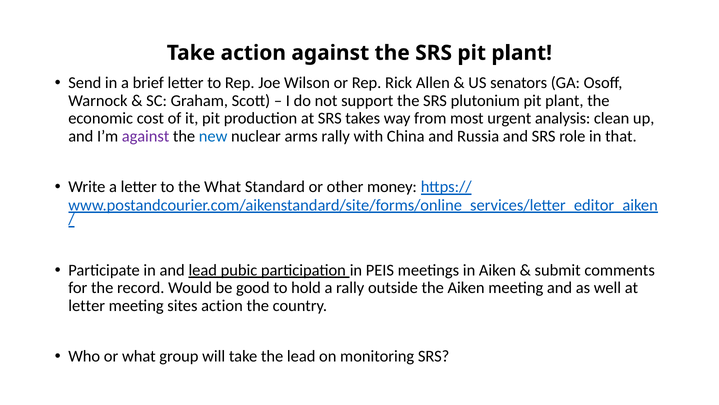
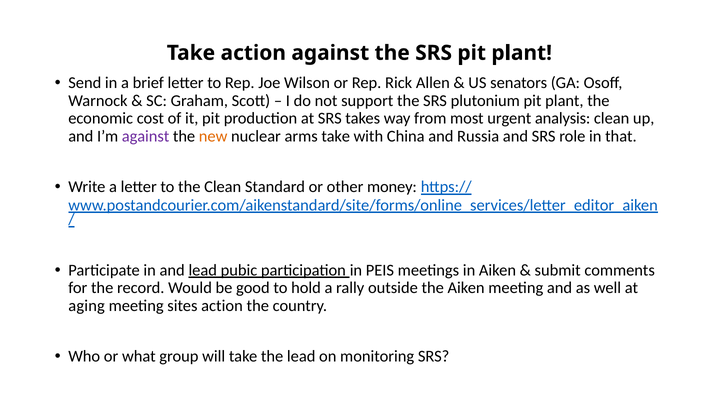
new colour: blue -> orange
arms rally: rally -> take
the What: What -> Clean
letter at (87, 305): letter -> aging
